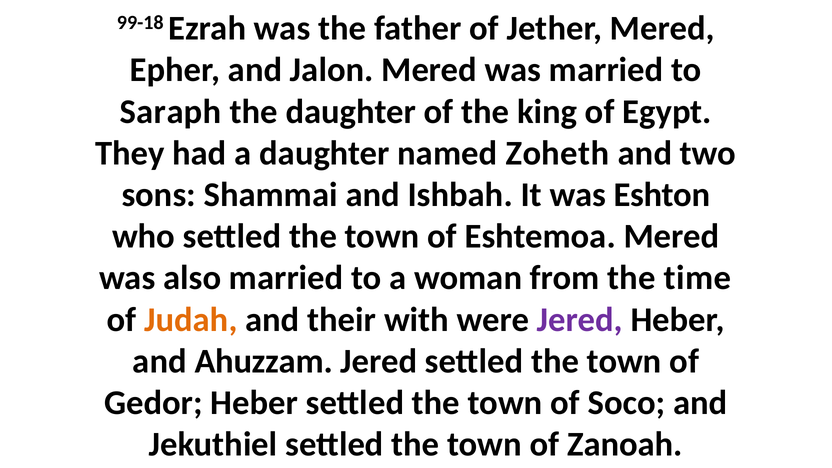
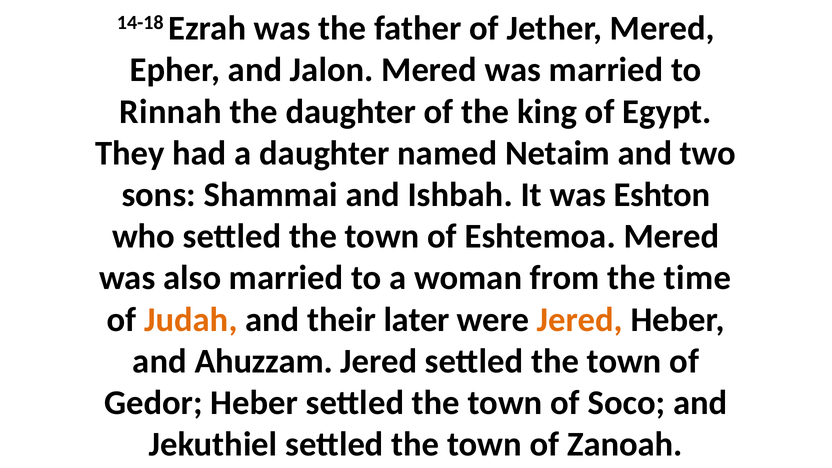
99-18: 99-18 -> 14-18
Saraph: Saraph -> Rinnah
Zoheth: Zoheth -> Netaim
with: with -> later
Jered at (580, 320) colour: purple -> orange
